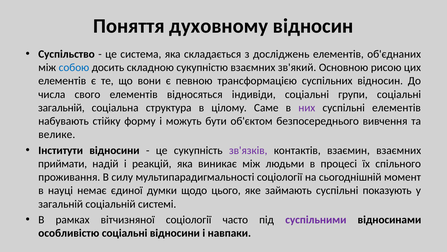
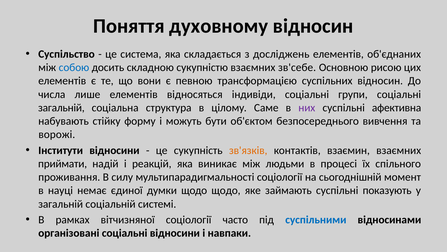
зв'який: зв'який -> зв'себе
свого: свого -> лише
суспільні елементів: елементів -> афективна
велике: велике -> ворожі
зв'язків colour: purple -> orange
щодо цього: цього -> щодо
суспільними colour: purple -> blue
особливістю: особливістю -> організовані
